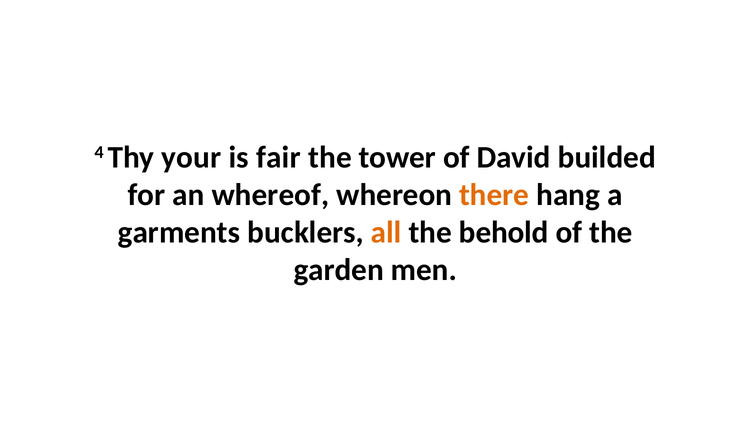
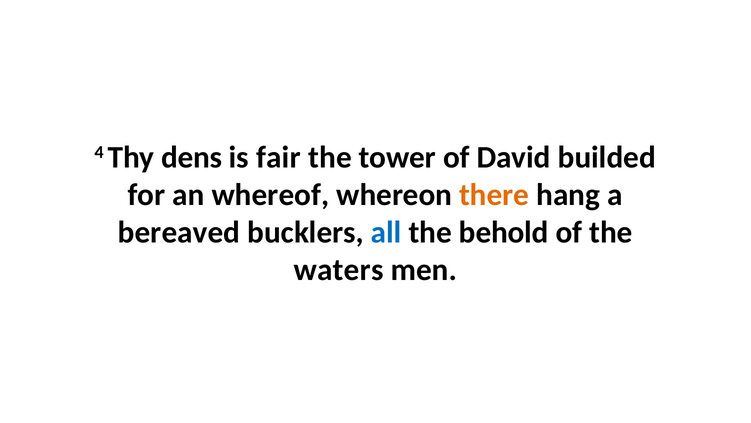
your: your -> dens
garments: garments -> bereaved
all colour: orange -> blue
garden: garden -> waters
